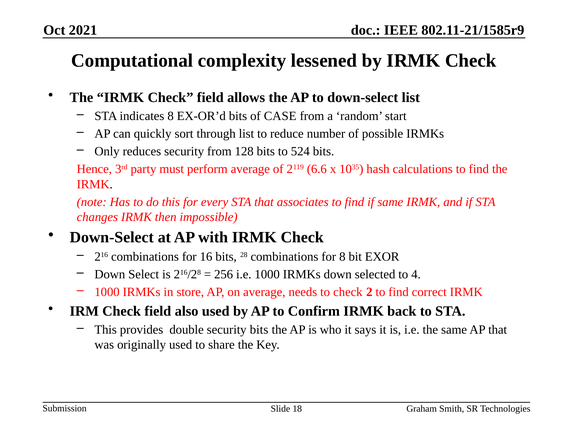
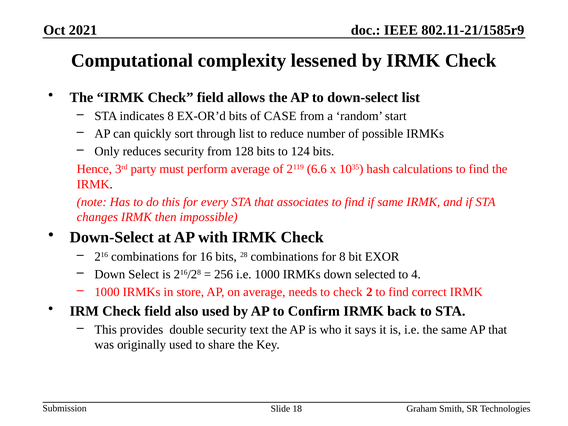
524: 524 -> 124
security bits: bits -> text
